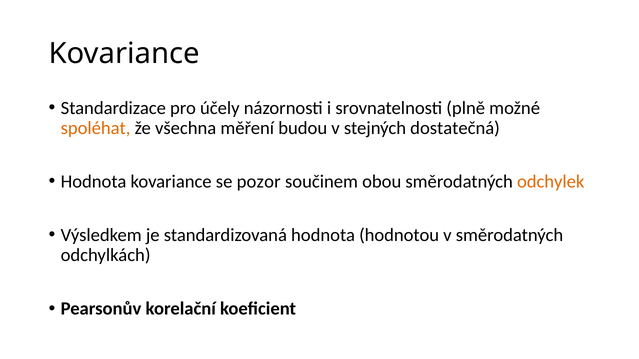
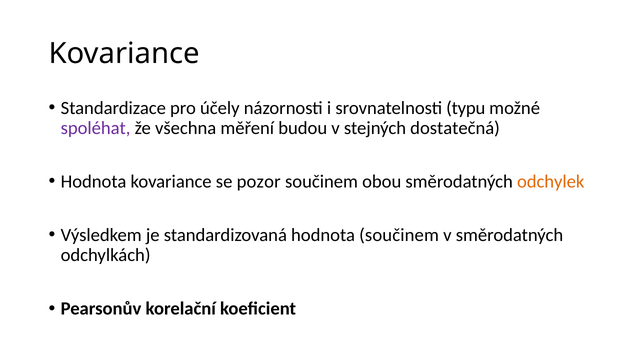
plně: plně -> typu
spoléhat colour: orange -> purple
hodnota hodnotou: hodnotou -> součinem
